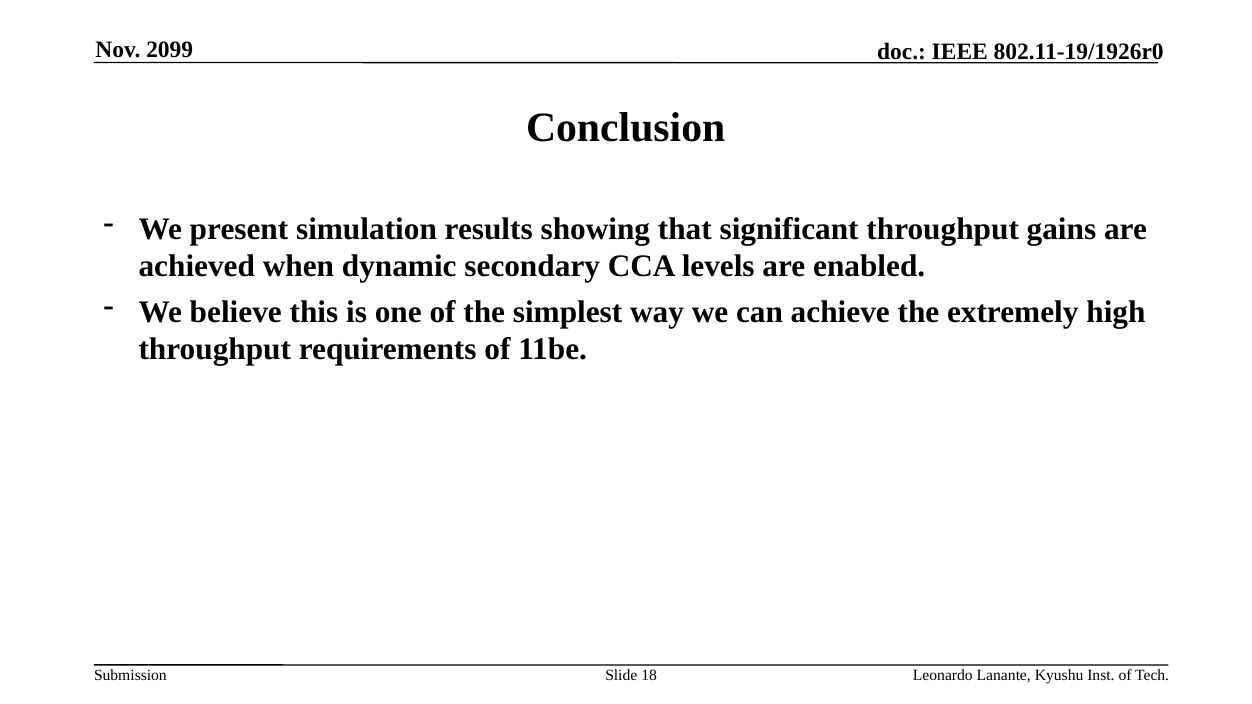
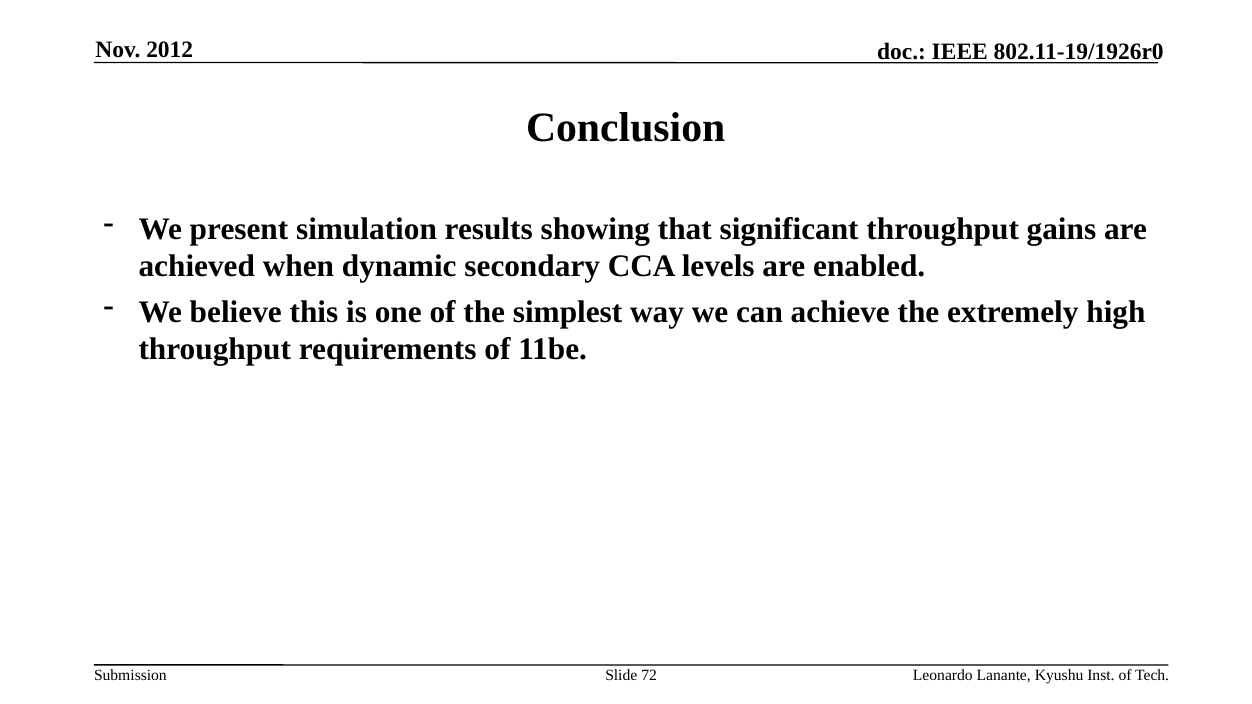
2099: 2099 -> 2012
18: 18 -> 72
